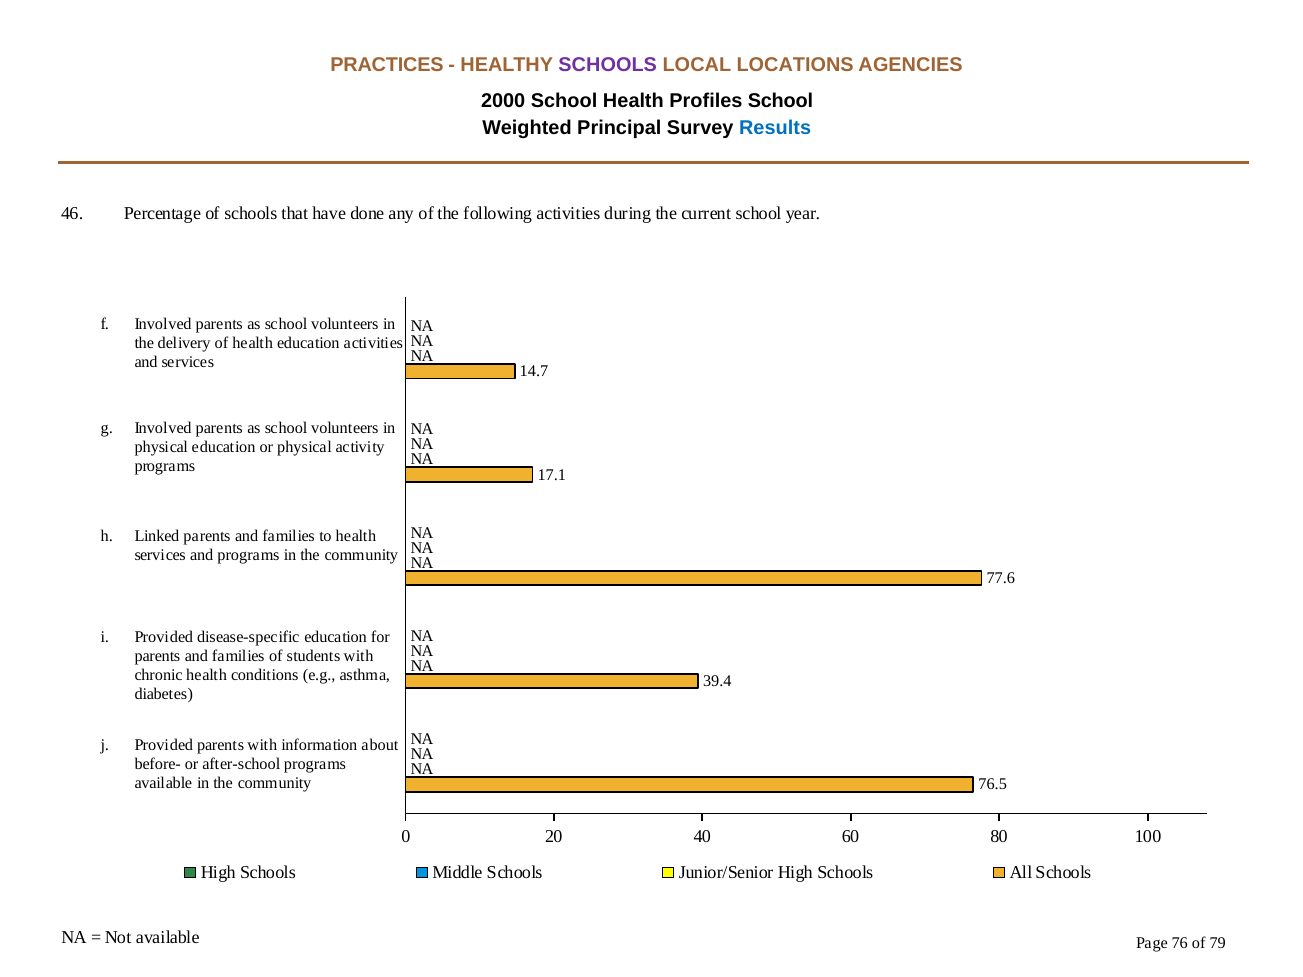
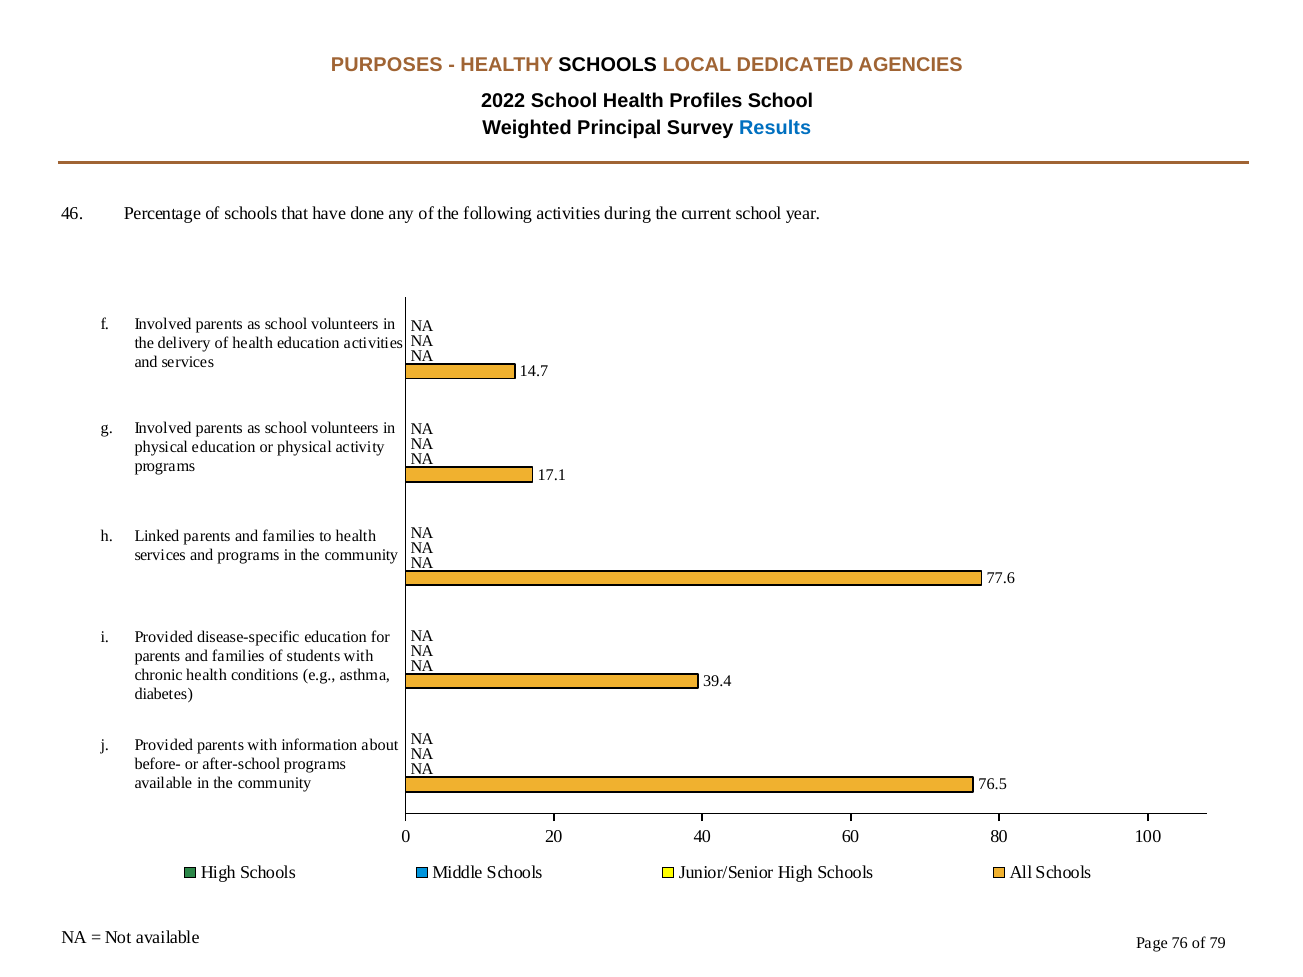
PRACTICES: PRACTICES -> PURPOSES
SCHOOLS at (608, 65) colour: purple -> black
LOCATIONS: LOCATIONS -> DEDICATED
2000: 2000 -> 2022
